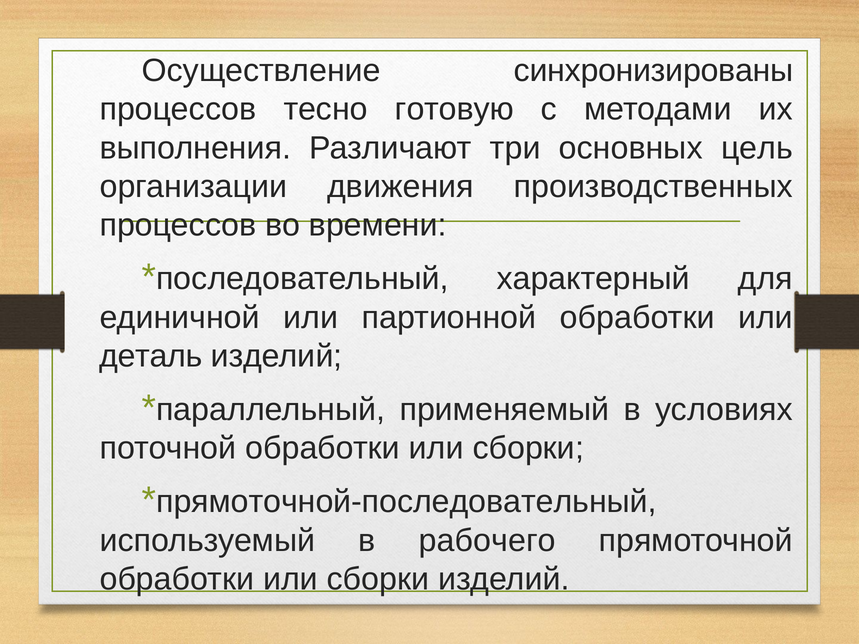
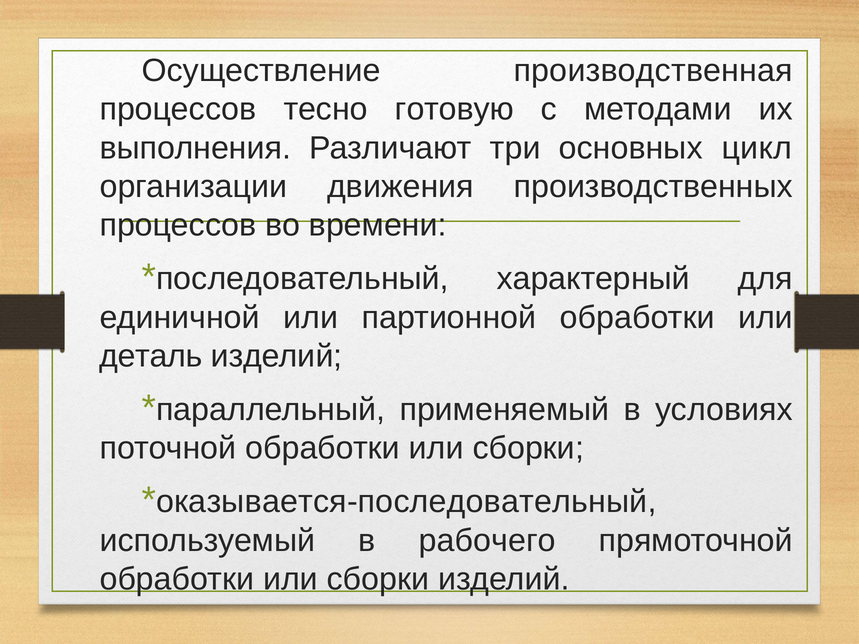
синхронизированы: синхронизированы -> производственная
цель: цель -> цикл
прямоточной-последовательный: прямоточной-последовательный -> оказывается-последовательный
